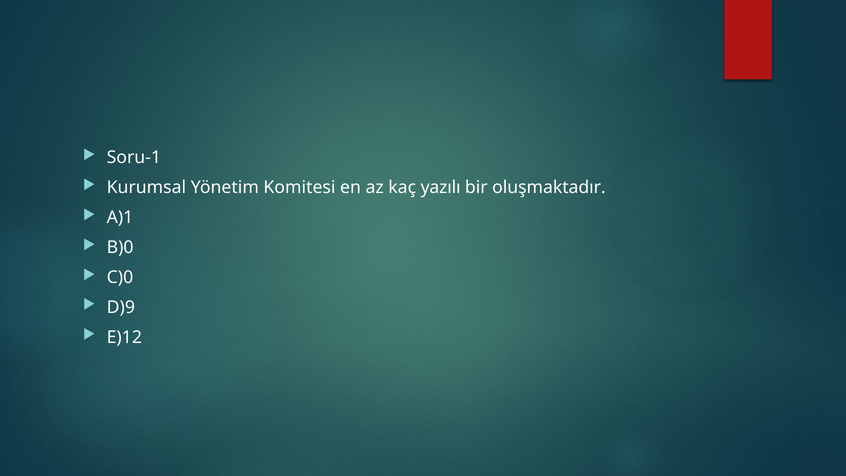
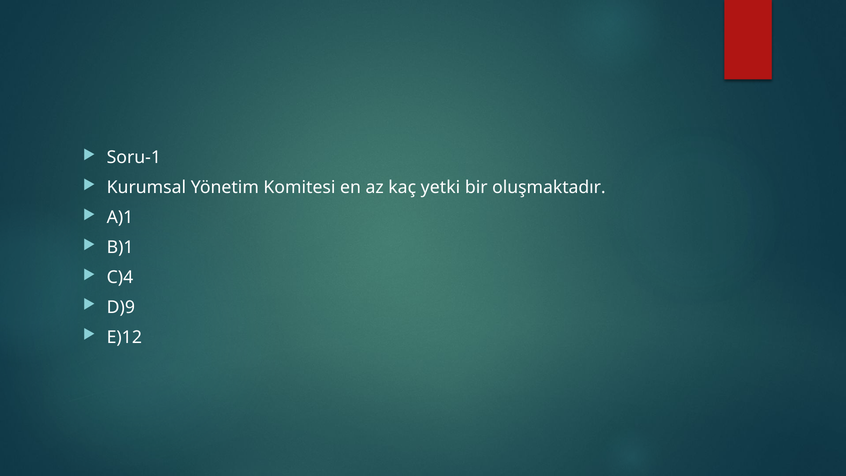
yazılı: yazılı -> yetki
B)0: B)0 -> B)1
C)0: C)0 -> C)4
